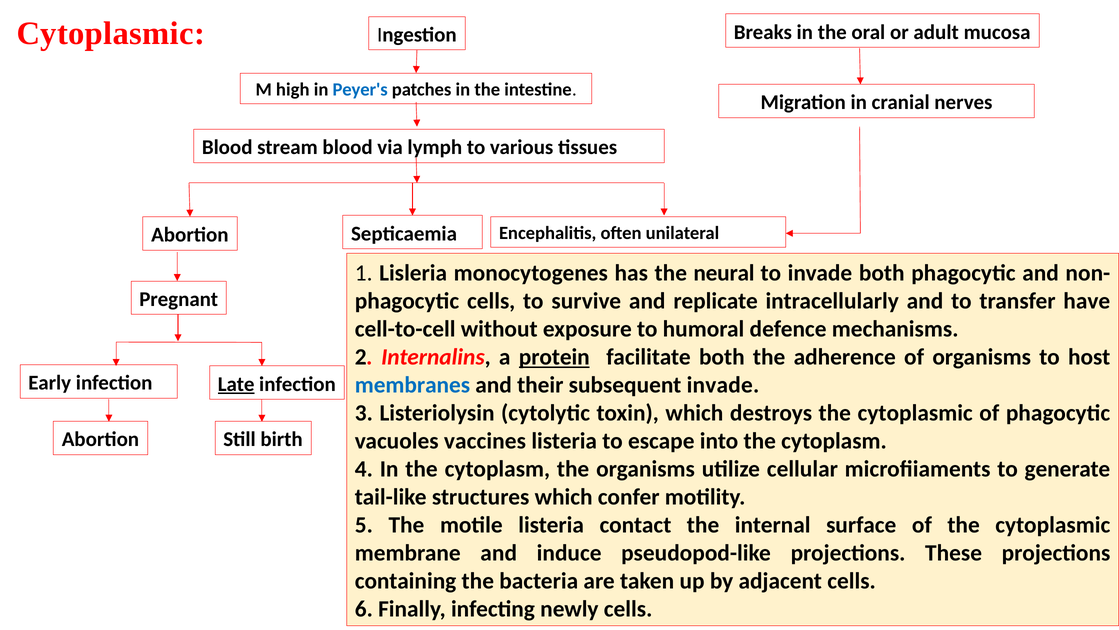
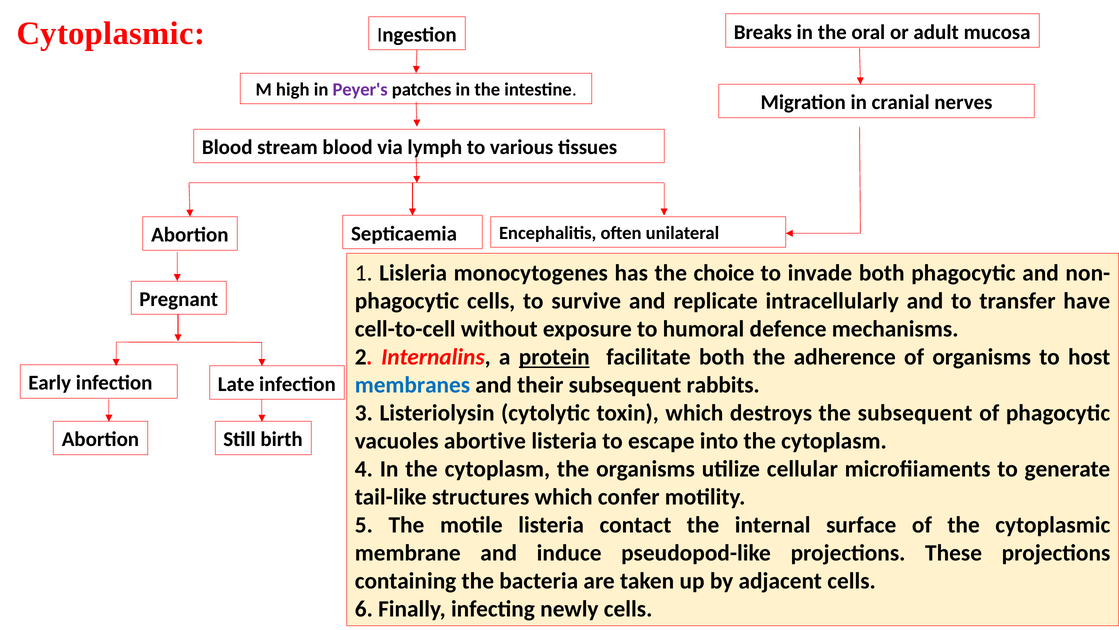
Peyer's colour: blue -> purple
neural: neural -> choice
Late underline: present -> none
subsequent invade: invade -> rabbits
destroys the cytoplasmic: cytoplasmic -> subsequent
vaccines: vaccines -> abortive
